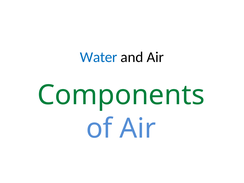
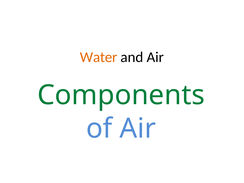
Water colour: blue -> orange
